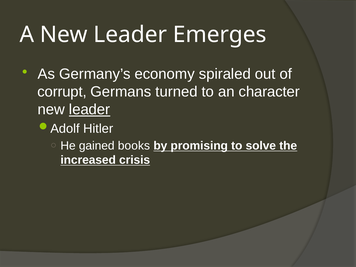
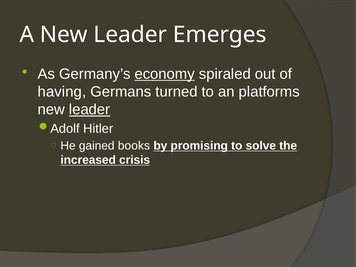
economy underline: none -> present
corrupt: corrupt -> having
character: character -> platforms
